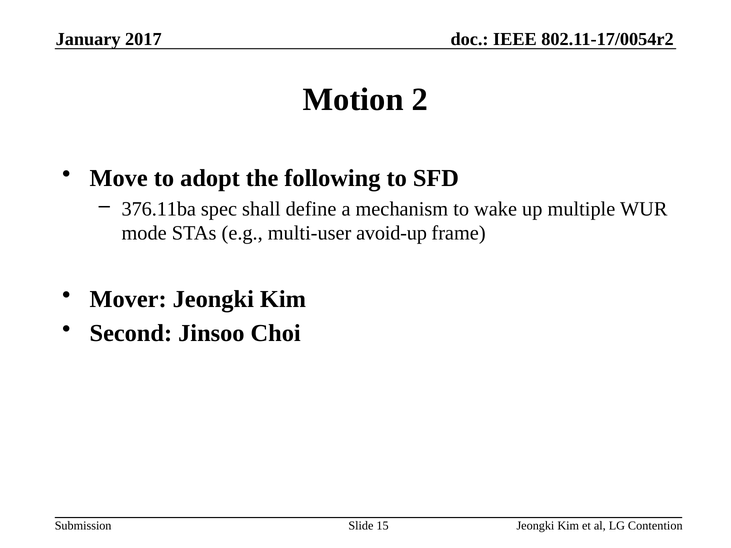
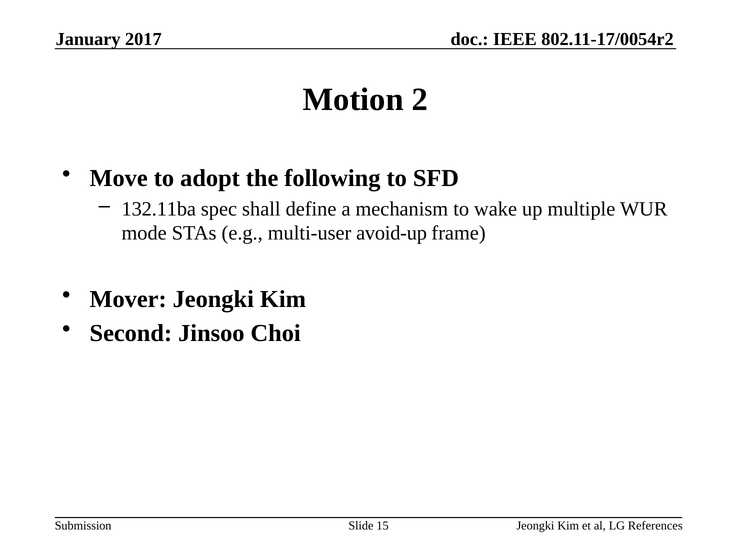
376.11ba: 376.11ba -> 132.11ba
Contention: Contention -> References
